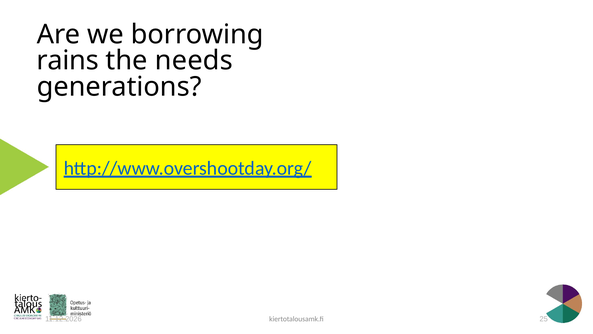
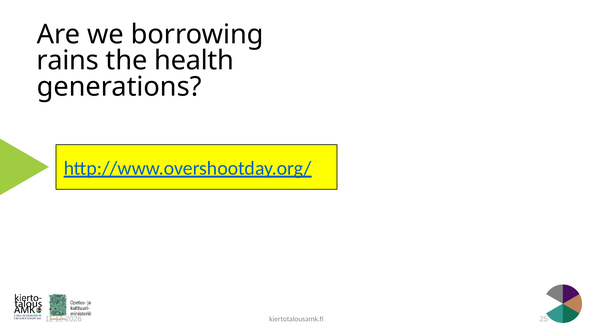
needs: needs -> health
